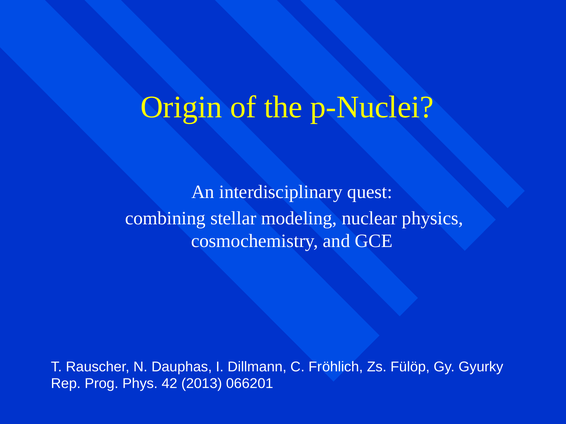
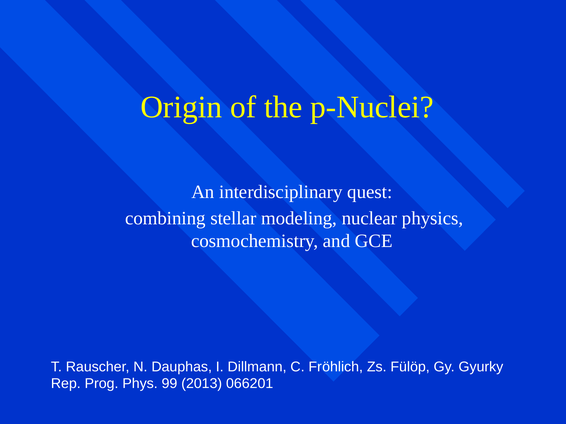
42: 42 -> 99
